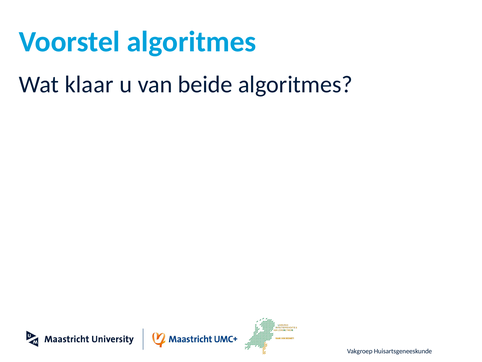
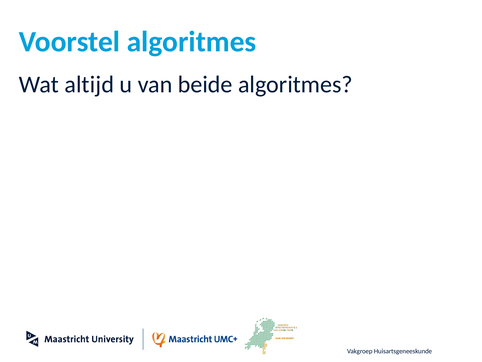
klaar: klaar -> altijd
